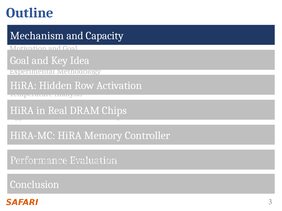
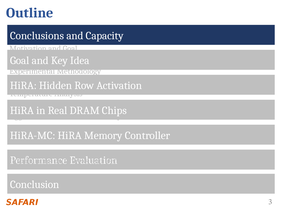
Mechanism at (37, 36): Mechanism -> Conclusions
